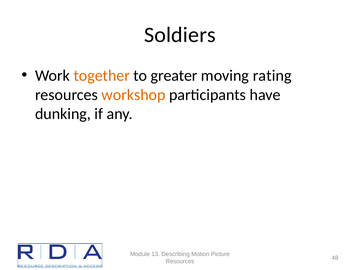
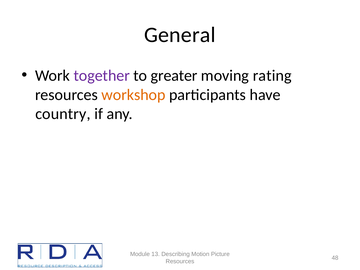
Soldiers: Soldiers -> General
together colour: orange -> purple
dunking: dunking -> country
